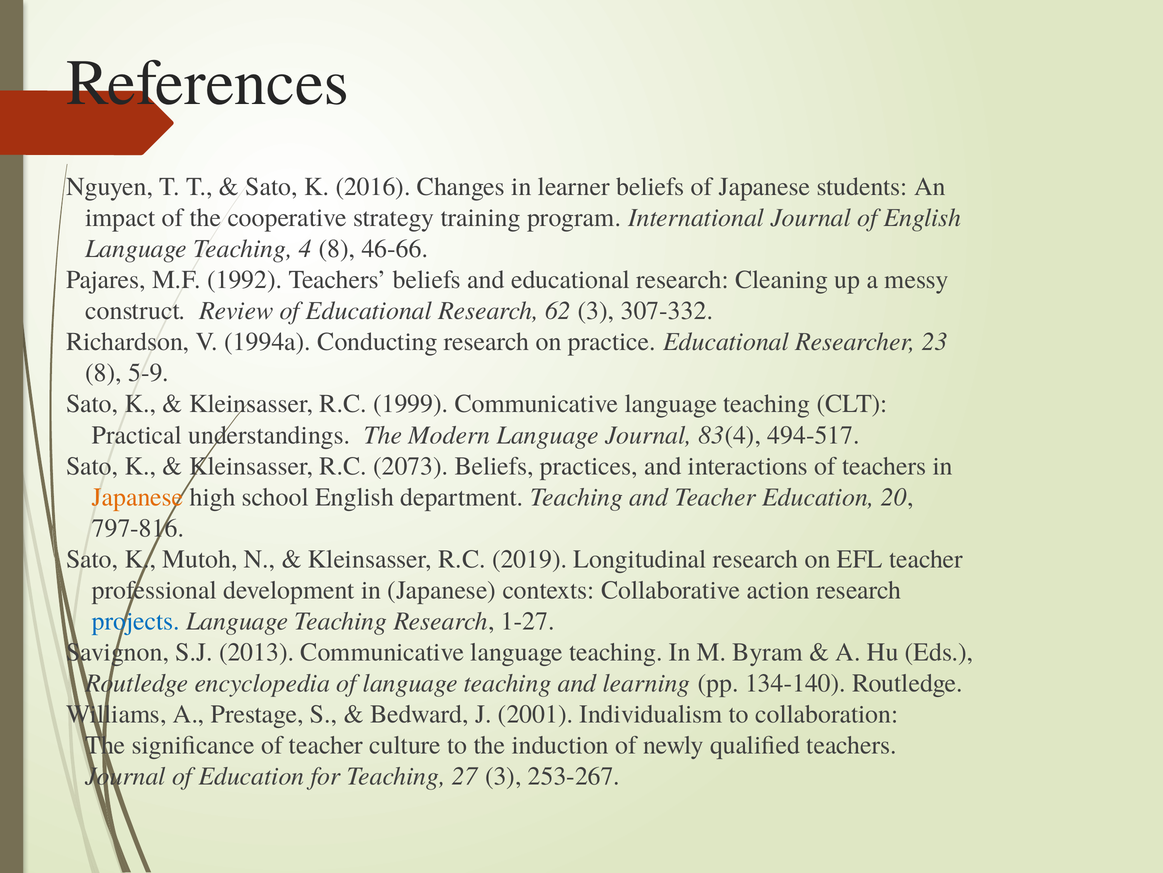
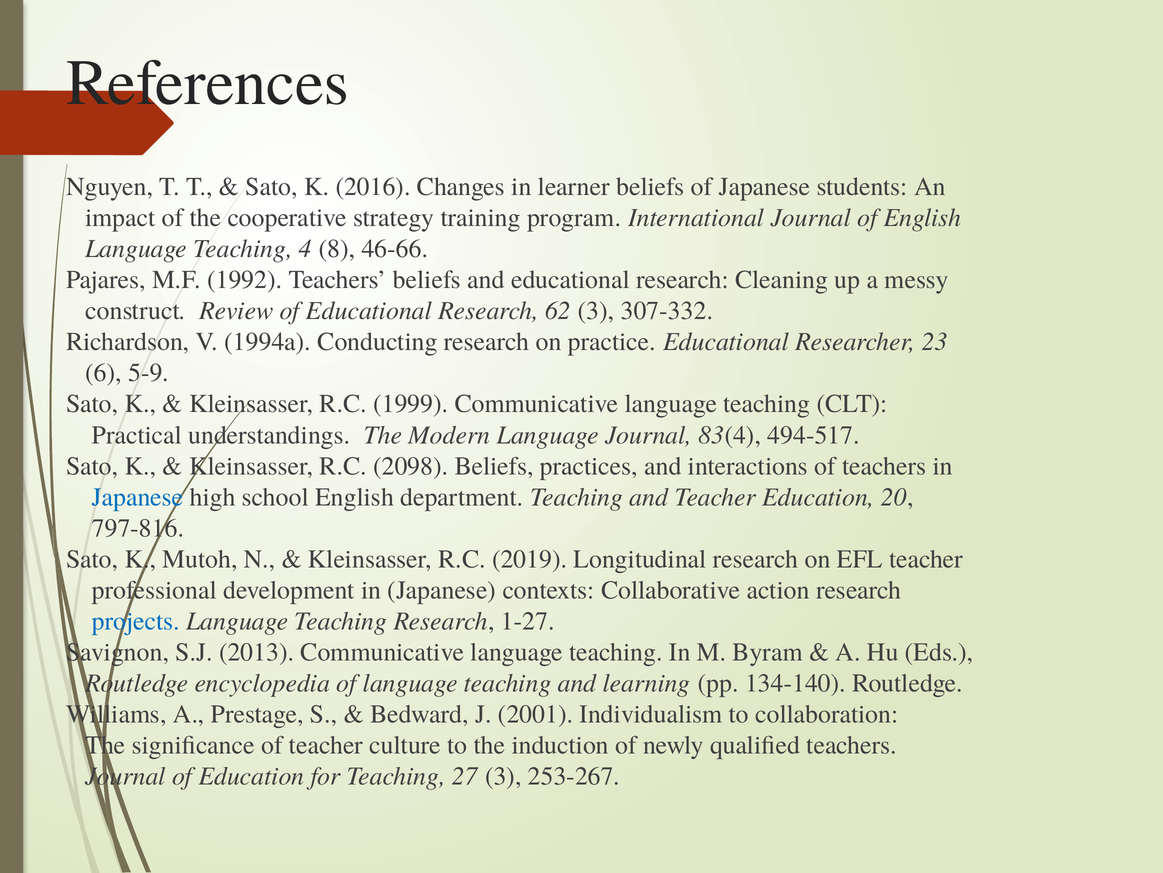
8 at (104, 373): 8 -> 6
2073: 2073 -> 2098
Japanese at (138, 497) colour: orange -> blue
